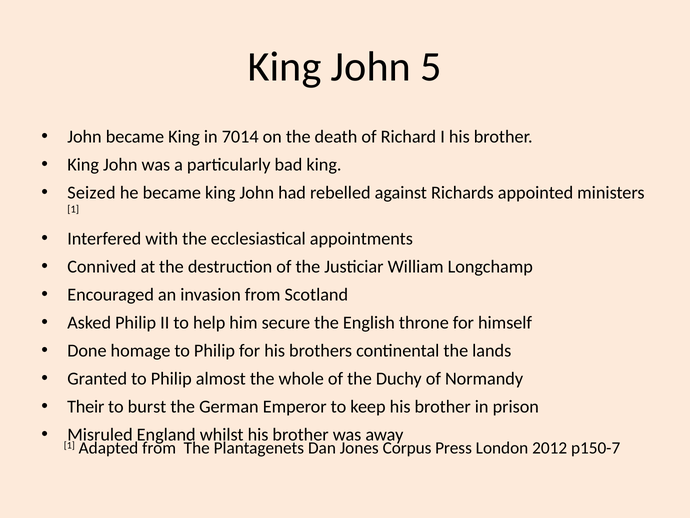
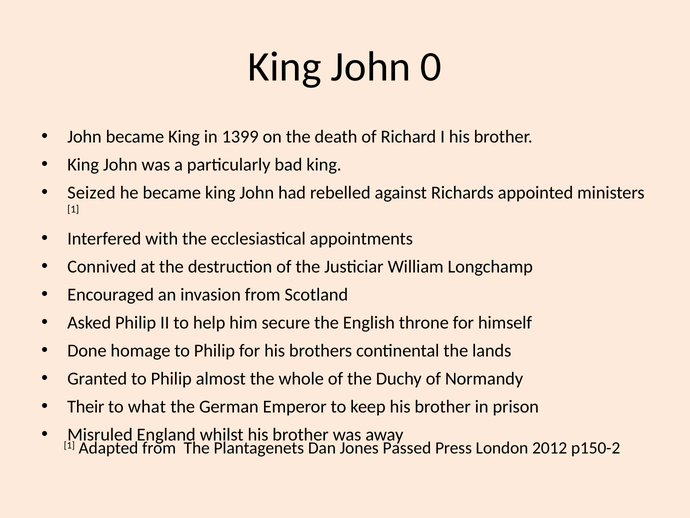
5: 5 -> 0
7014: 7014 -> 1399
burst: burst -> what
Corpus: Corpus -> Passed
p150-7: p150-7 -> p150-2
